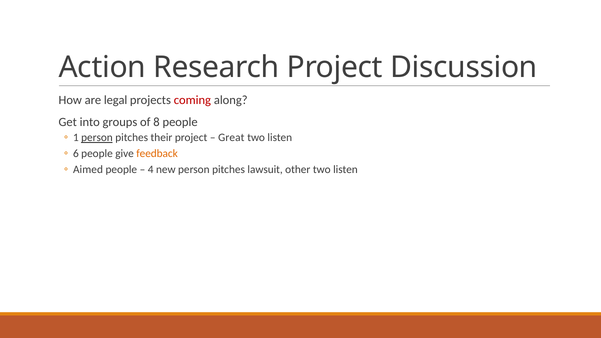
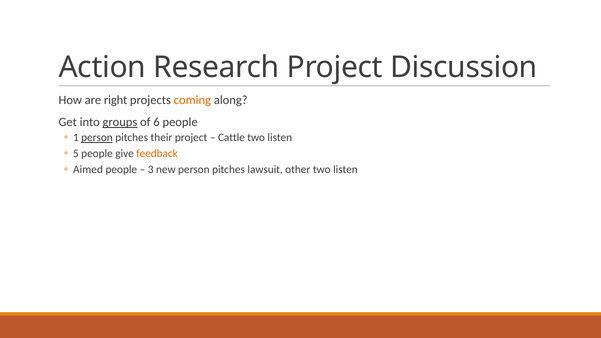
legal: legal -> right
coming colour: red -> orange
groups underline: none -> present
8: 8 -> 6
Great: Great -> Cattle
6: 6 -> 5
4: 4 -> 3
